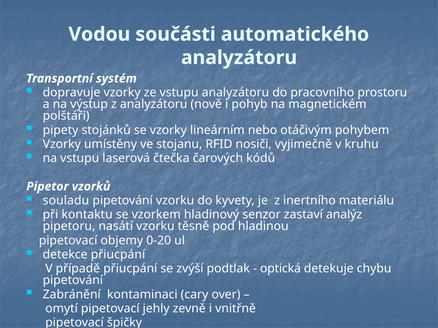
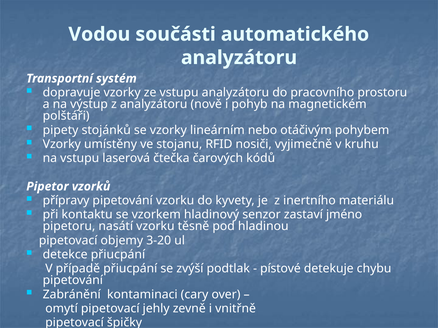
souladu: souladu -> přípravy
analýz: analýz -> jméno
0-20: 0-20 -> 3-20
optická: optická -> pístové
